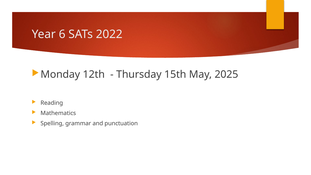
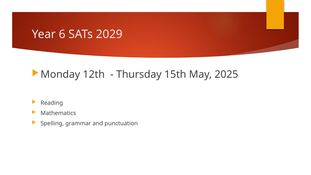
2022: 2022 -> 2029
